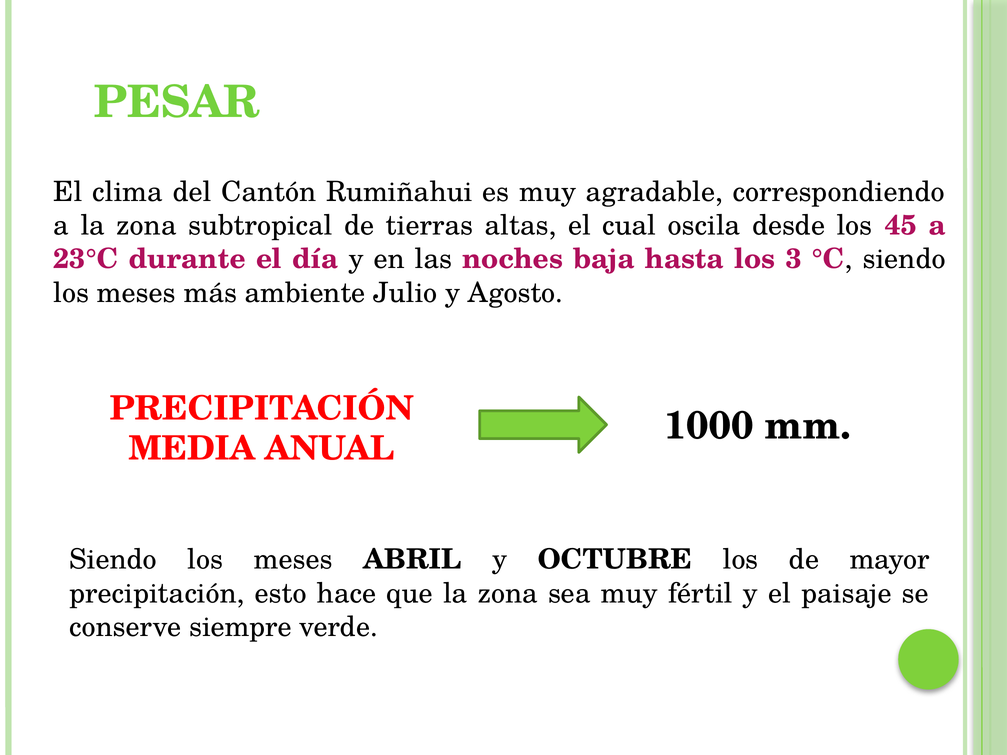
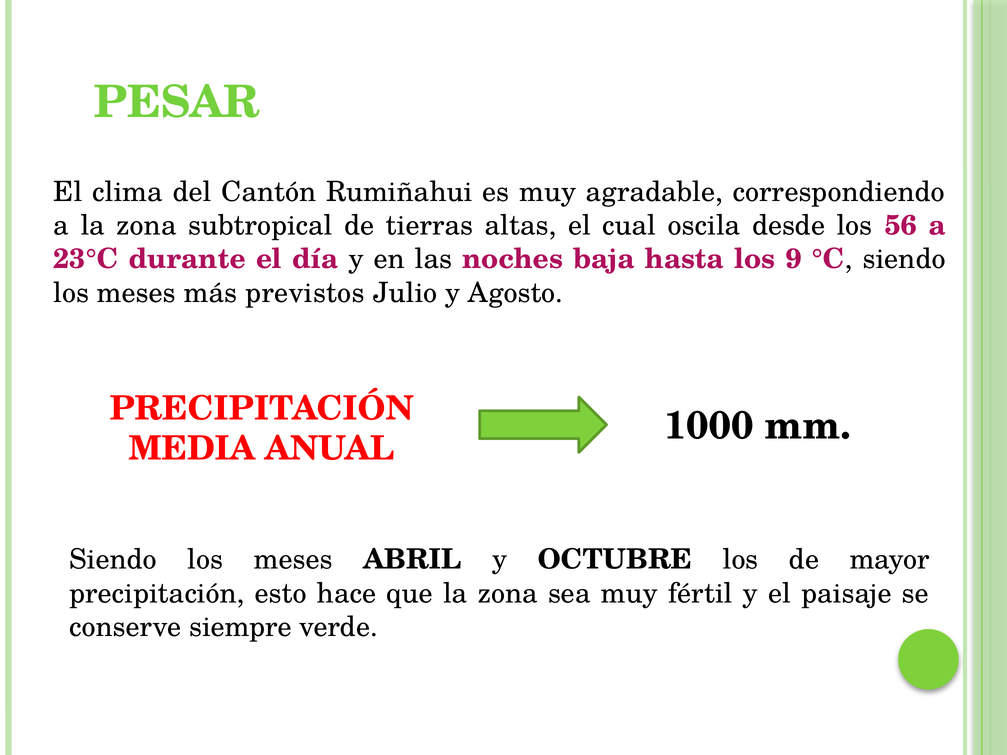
45: 45 -> 56
3: 3 -> 9
ambiente: ambiente -> previstos
